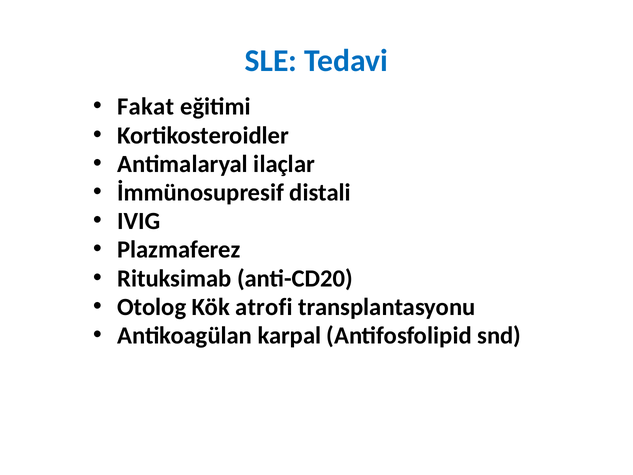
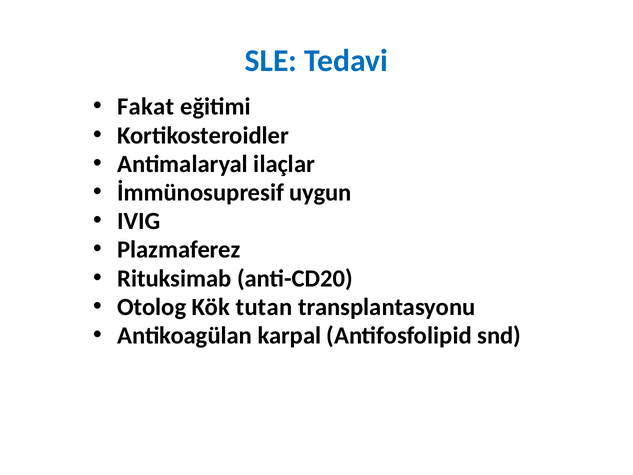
distali: distali -> uygun
atrofi: atrofi -> tutan
